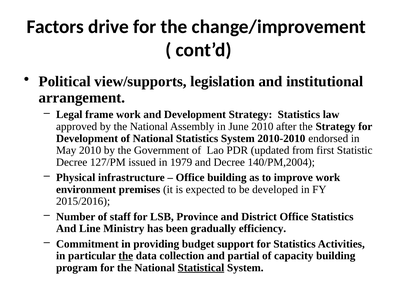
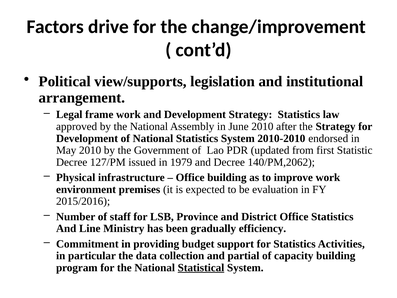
140/PM,2004: 140/PM,2004 -> 140/PM,2062
developed: developed -> evaluation
the at (126, 256) underline: present -> none
